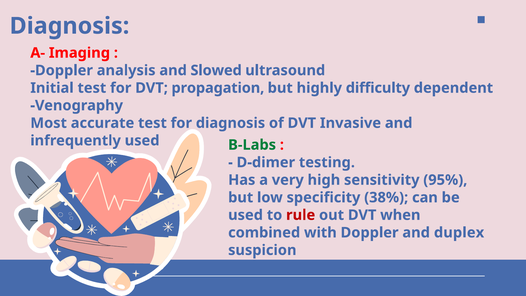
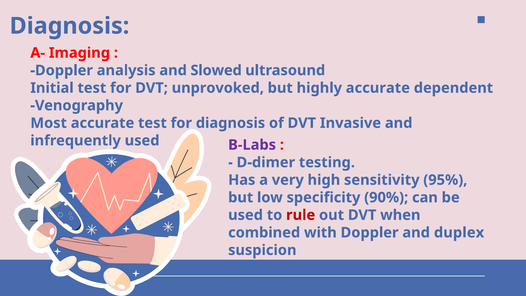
propagation: propagation -> unprovoked
highly difficulty: difficulty -> accurate
B-Labs colour: green -> purple
38%: 38% -> 90%
